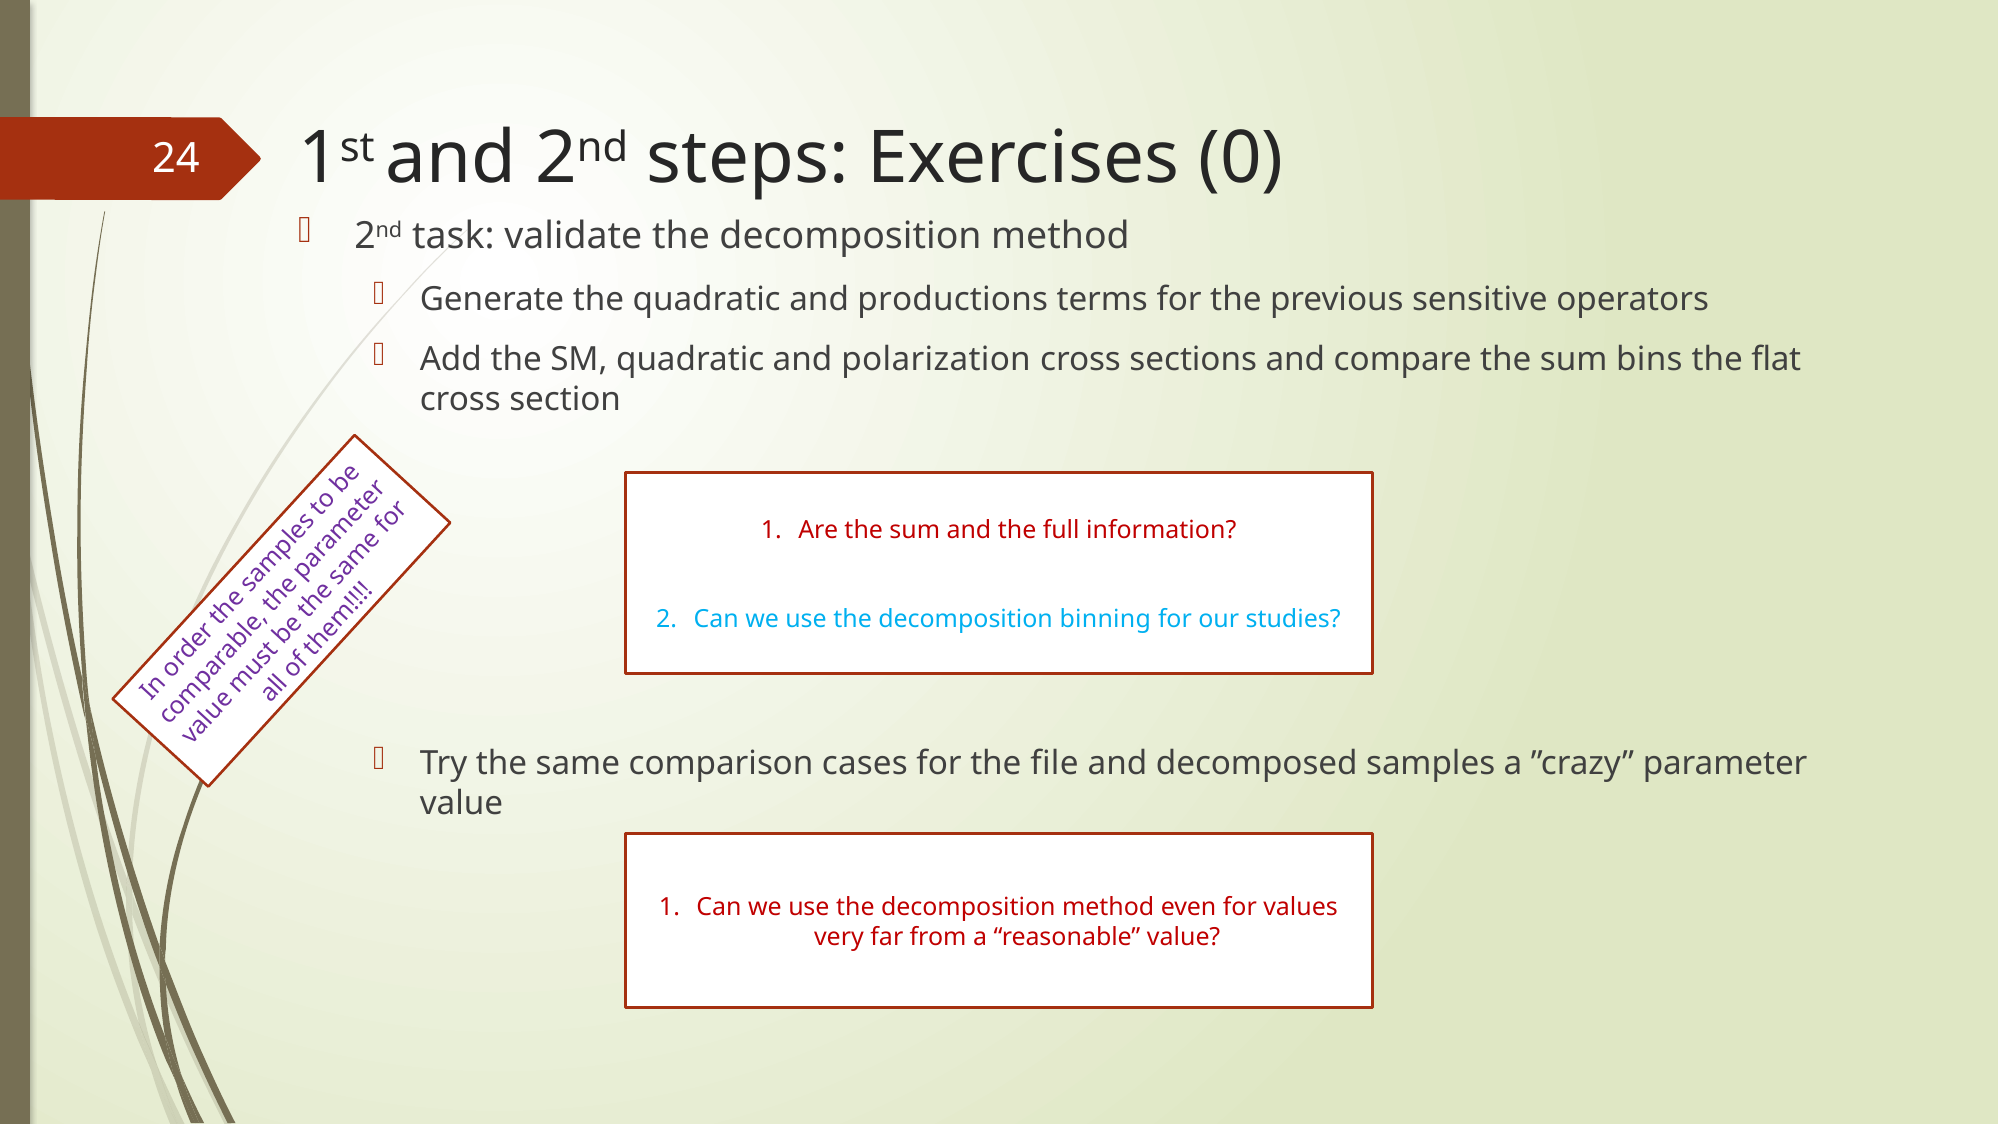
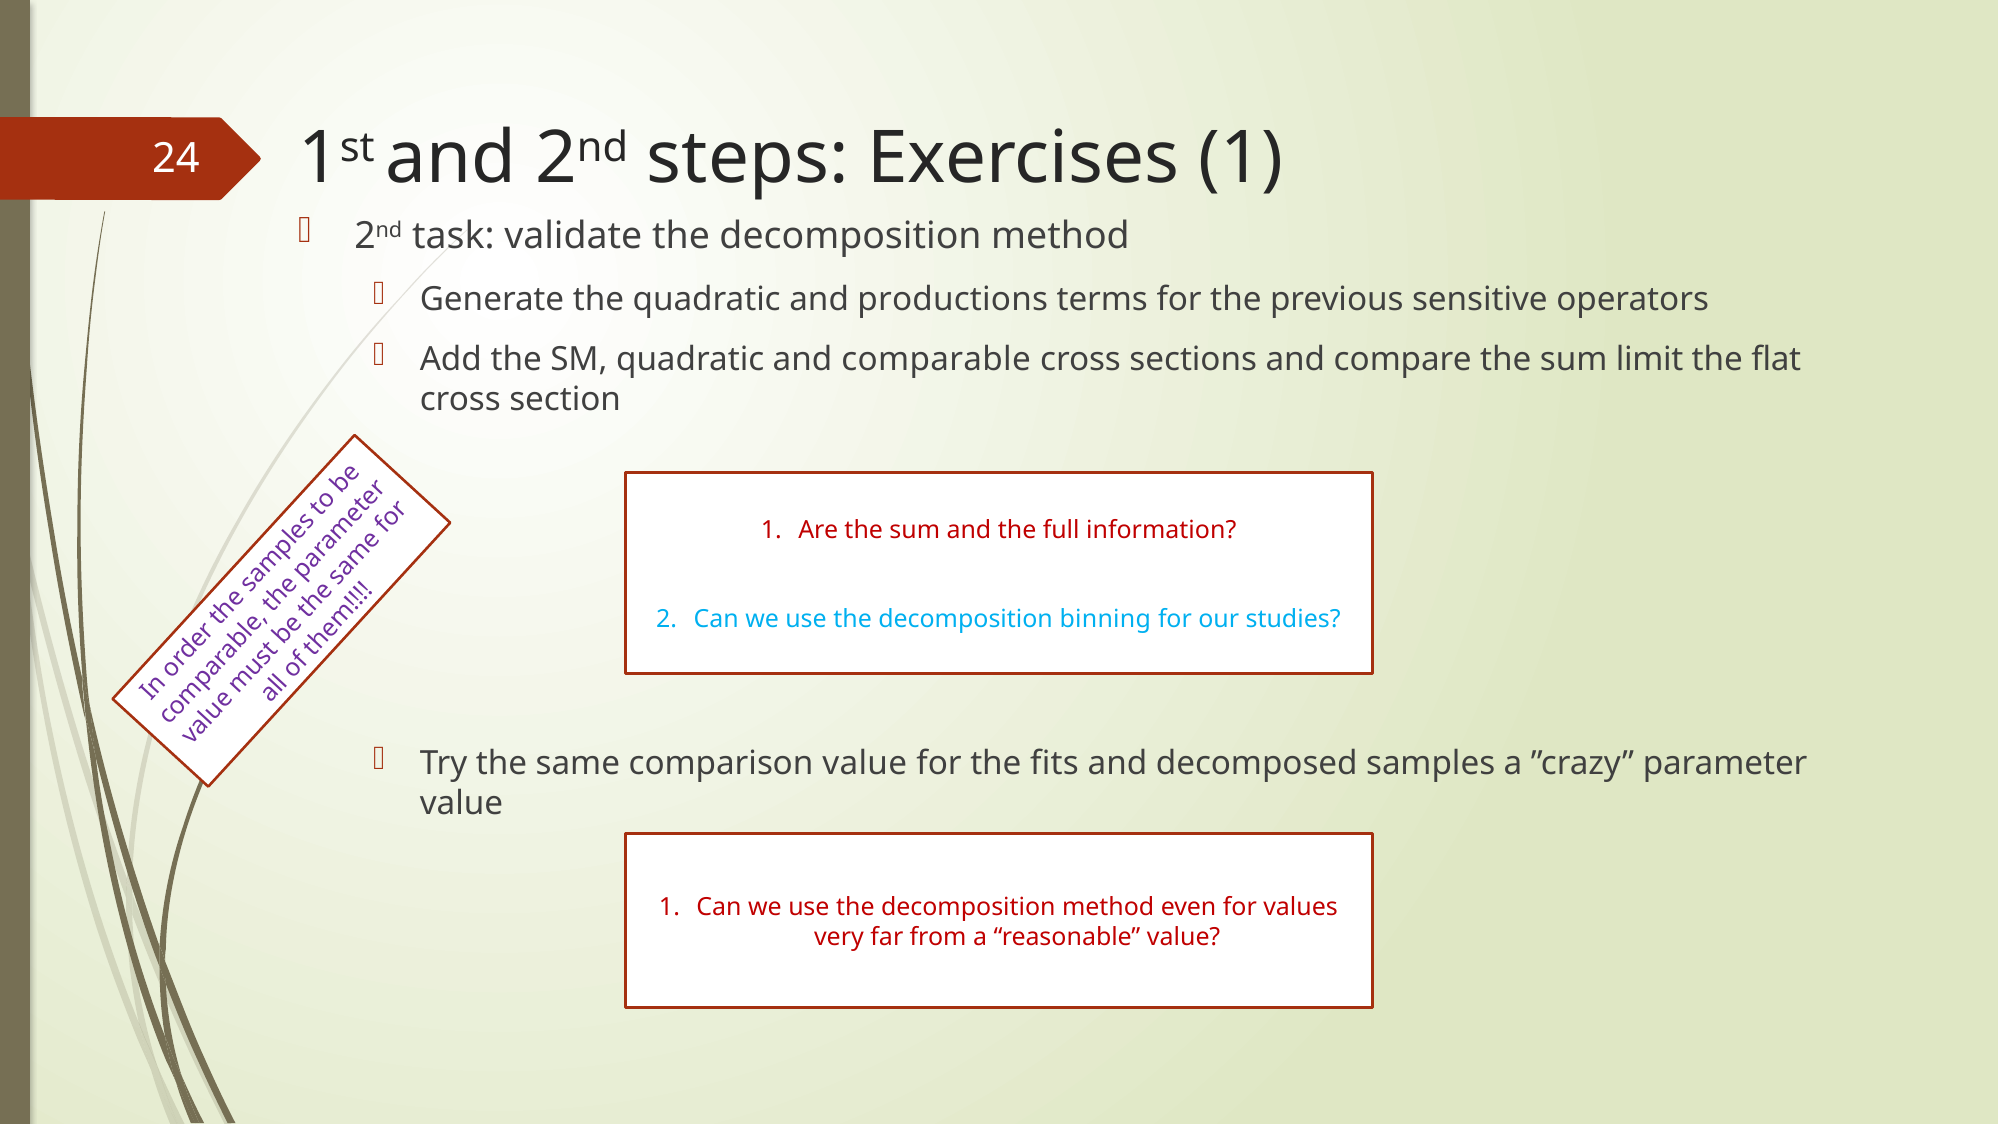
Exercises 0: 0 -> 1
polarization: polarization -> comparable
bins: bins -> limit
comparison cases: cases -> value
file: file -> fits
